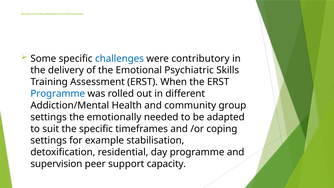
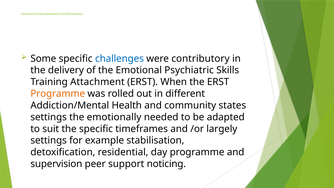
Assessment: Assessment -> Attachment
Programme at (58, 94) colour: blue -> orange
group: group -> states
coping: coping -> largely
capacity: capacity -> noticing
